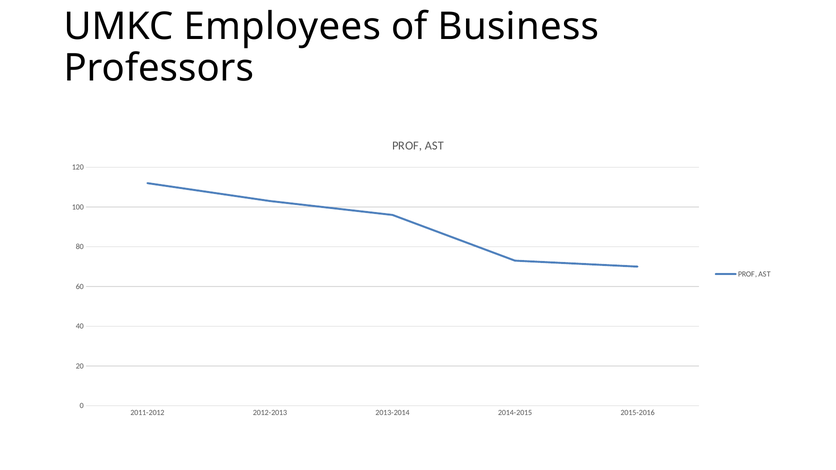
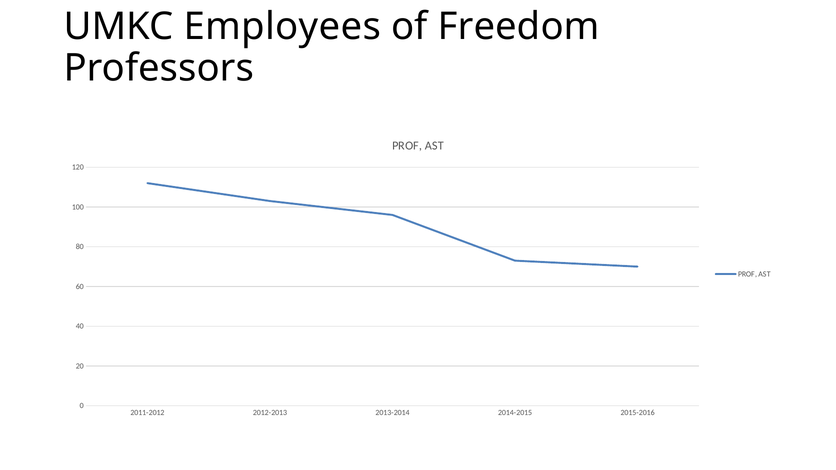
Business: Business -> Freedom
